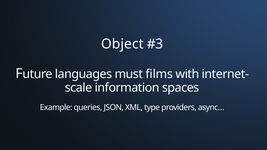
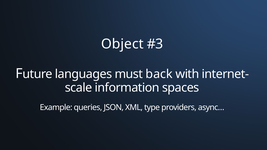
films: films -> back
